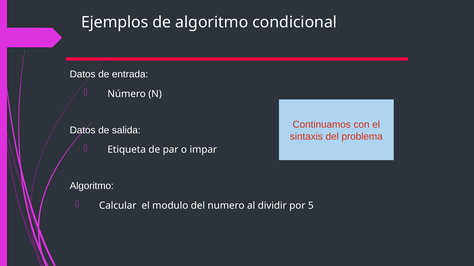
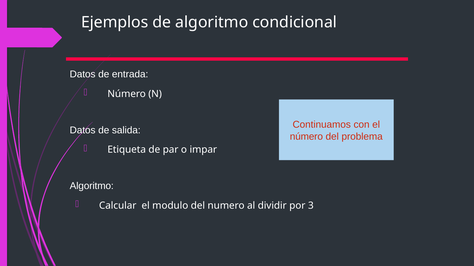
sintaxis at (306, 137): sintaxis -> número
5: 5 -> 3
